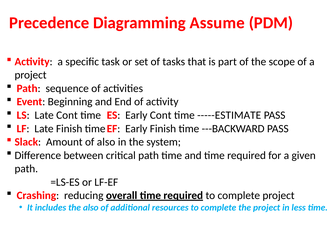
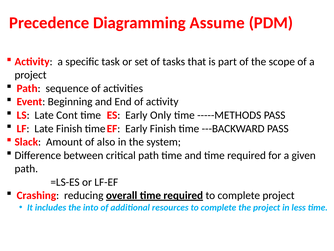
Early Cont: Cont -> Only
-----ESTIMATE: -----ESTIMATE -> -----METHODS
the also: also -> into
